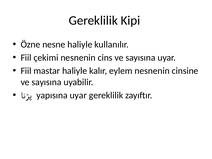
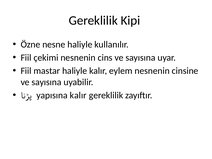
yapısına uyar: uyar -> kalır
